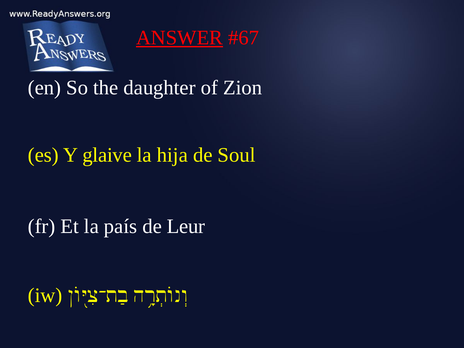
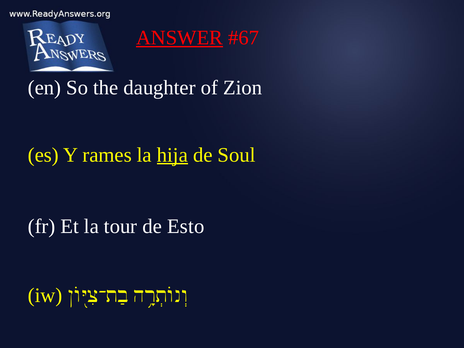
glaive: glaive -> rames
hija underline: none -> present
país: país -> tour
Leur: Leur -> Esto
